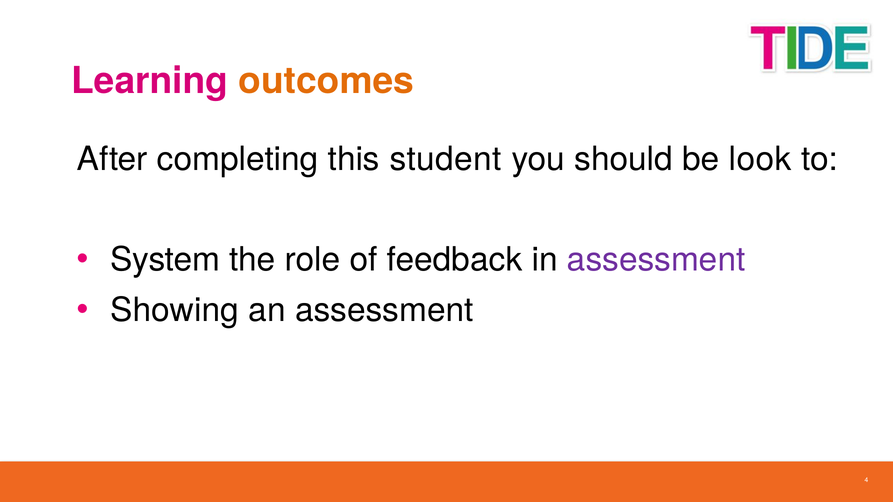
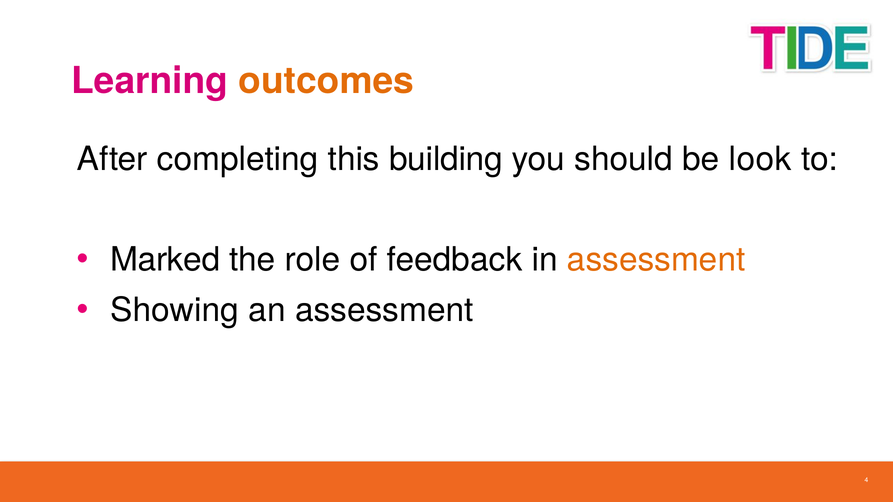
student: student -> building
System: System -> Marked
assessment at (656, 260) colour: purple -> orange
